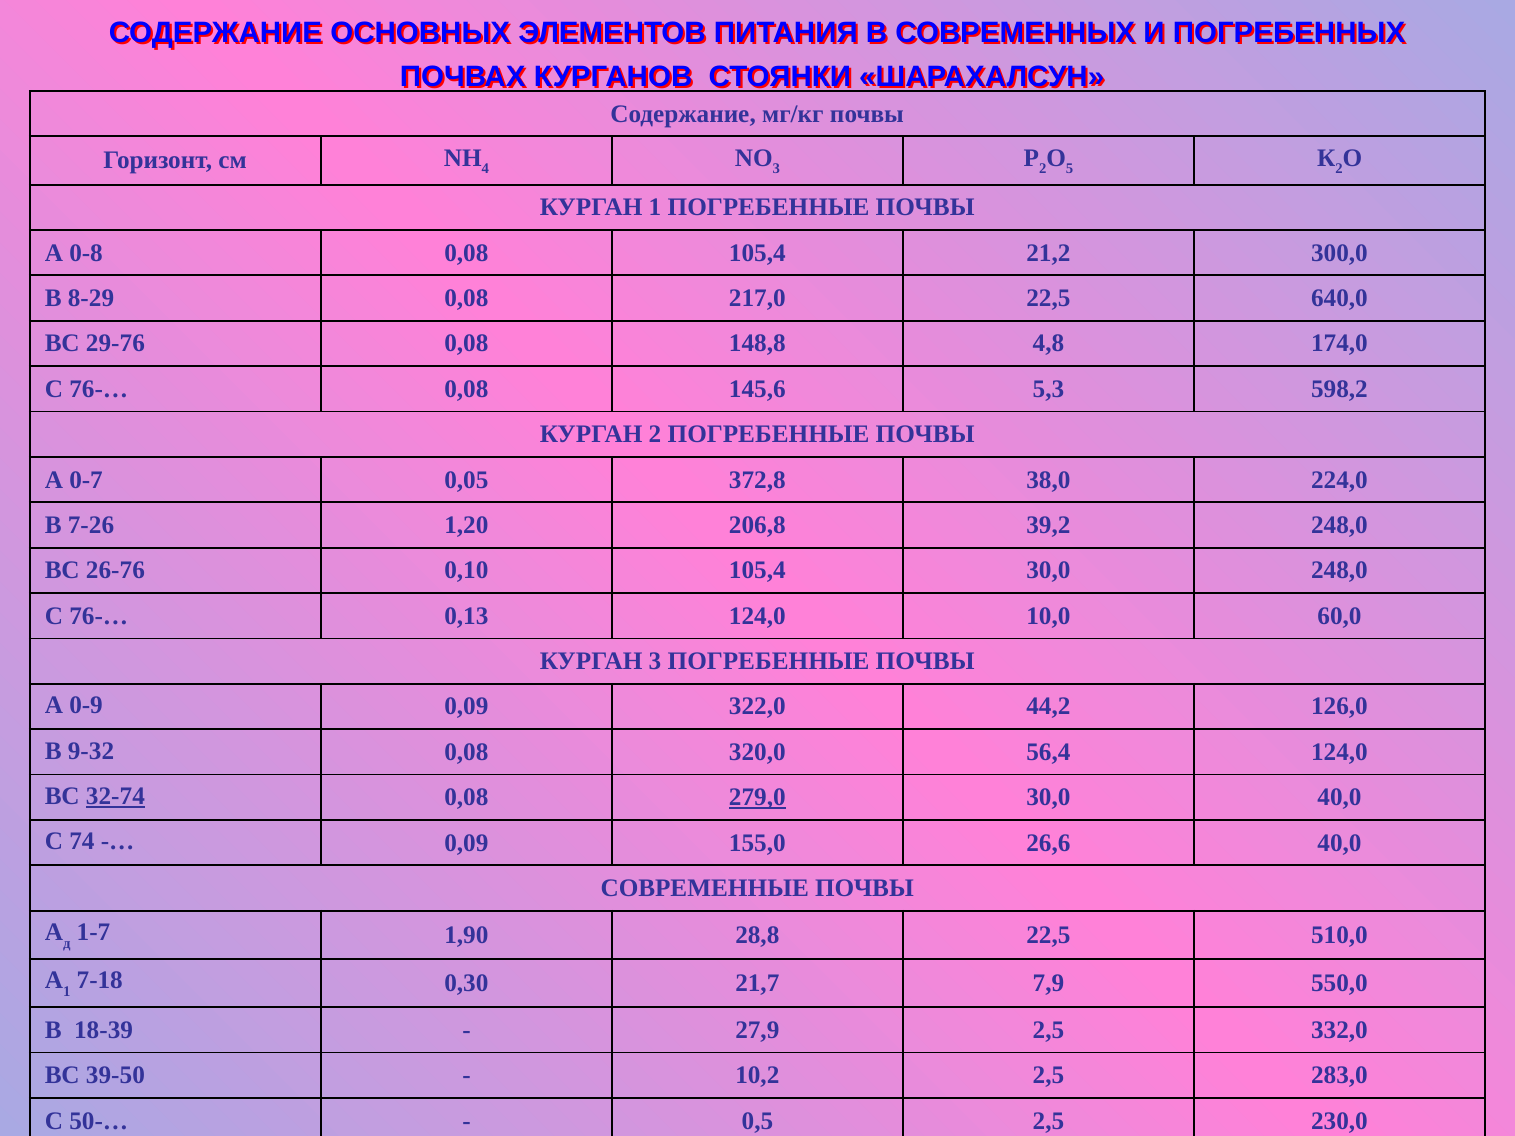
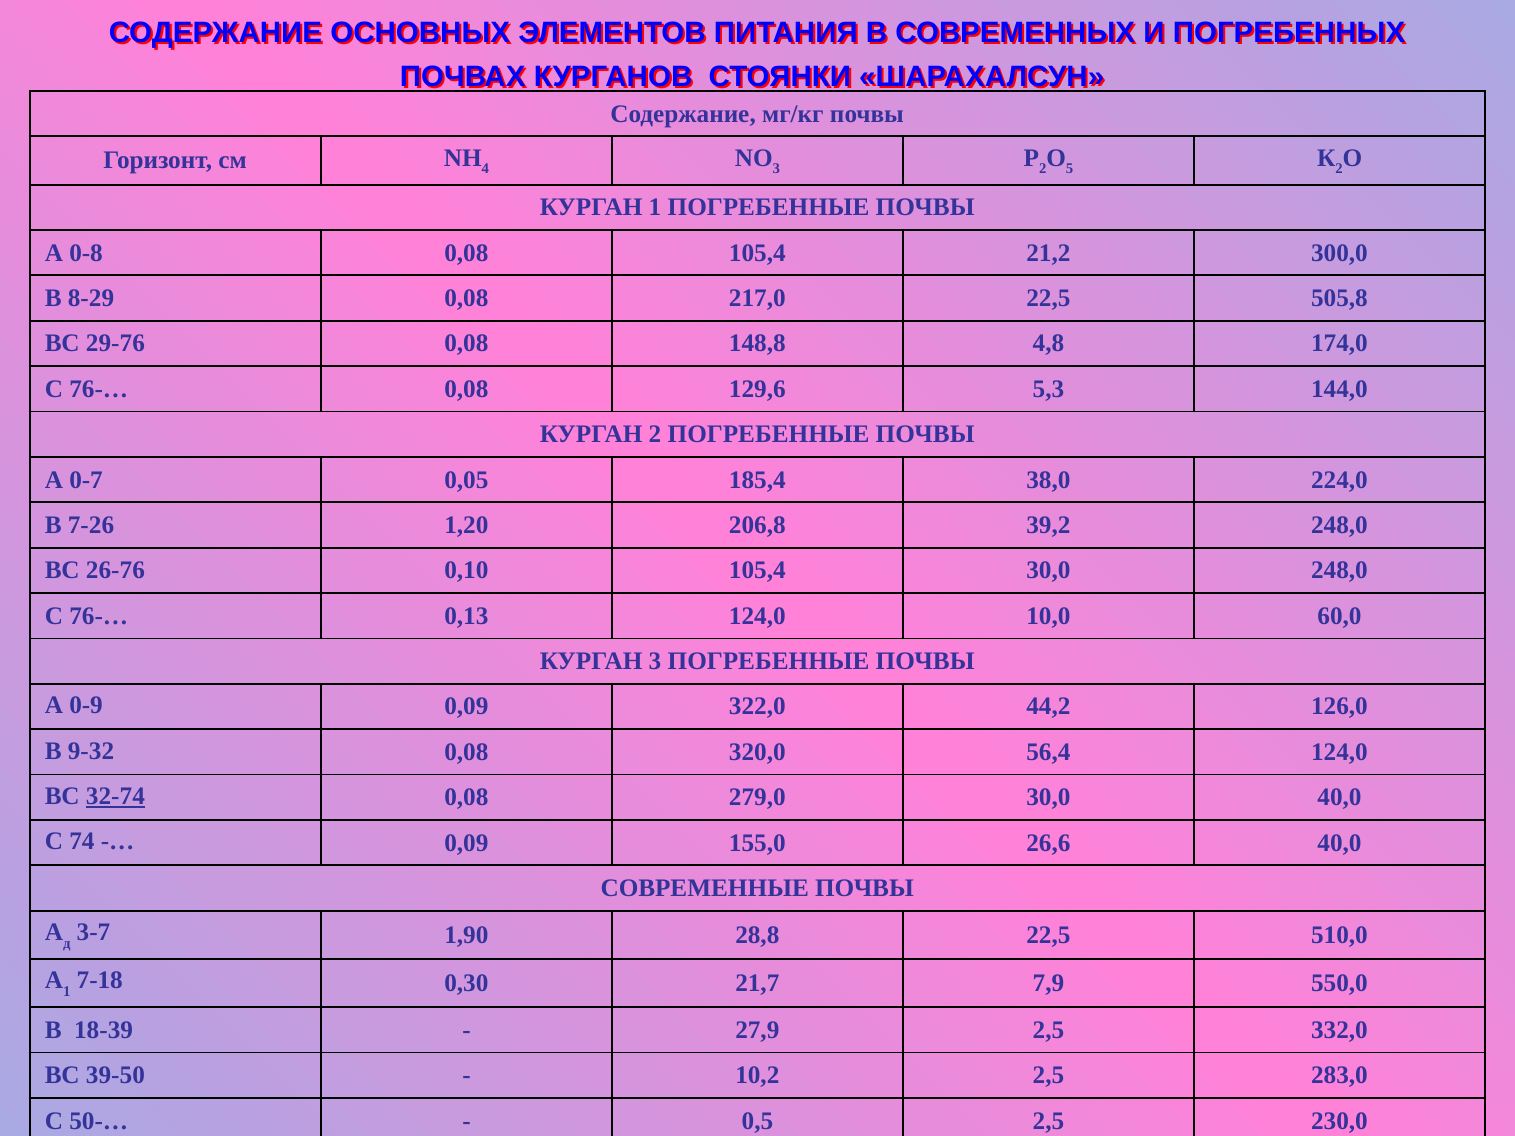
640,0: 640,0 -> 505,8
145,6: 145,6 -> 129,6
598,2: 598,2 -> 144,0
372,8: 372,8 -> 185,4
279,0 underline: present -> none
1-7: 1-7 -> 3-7
